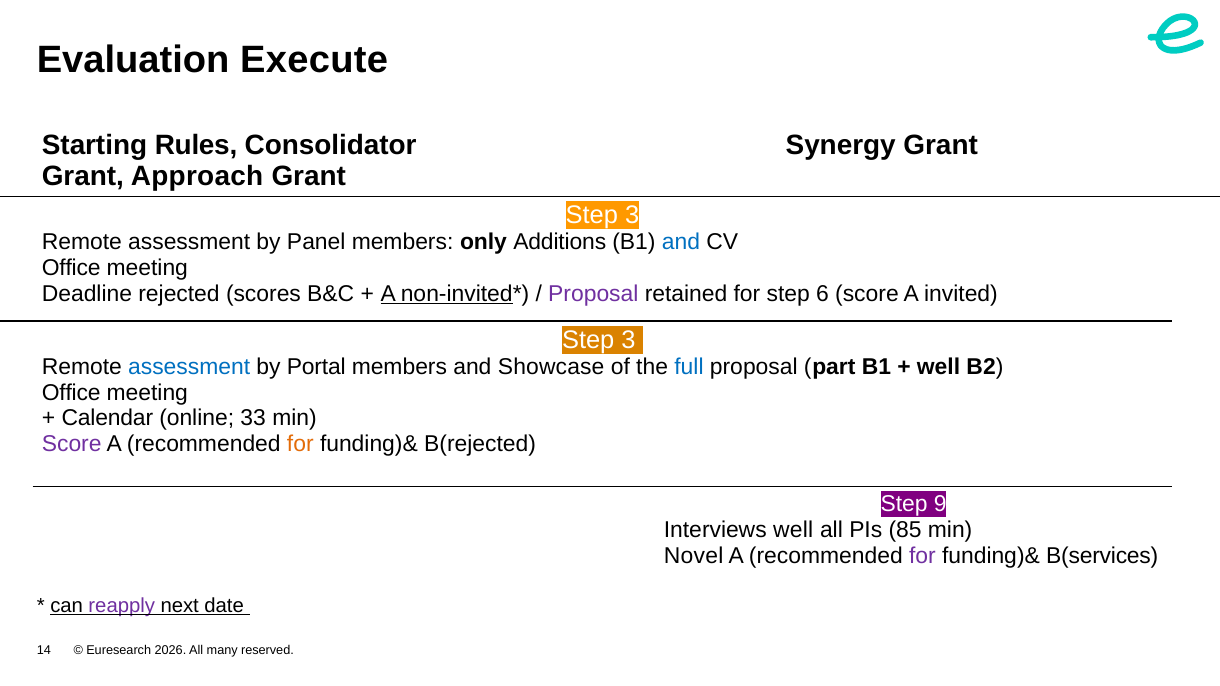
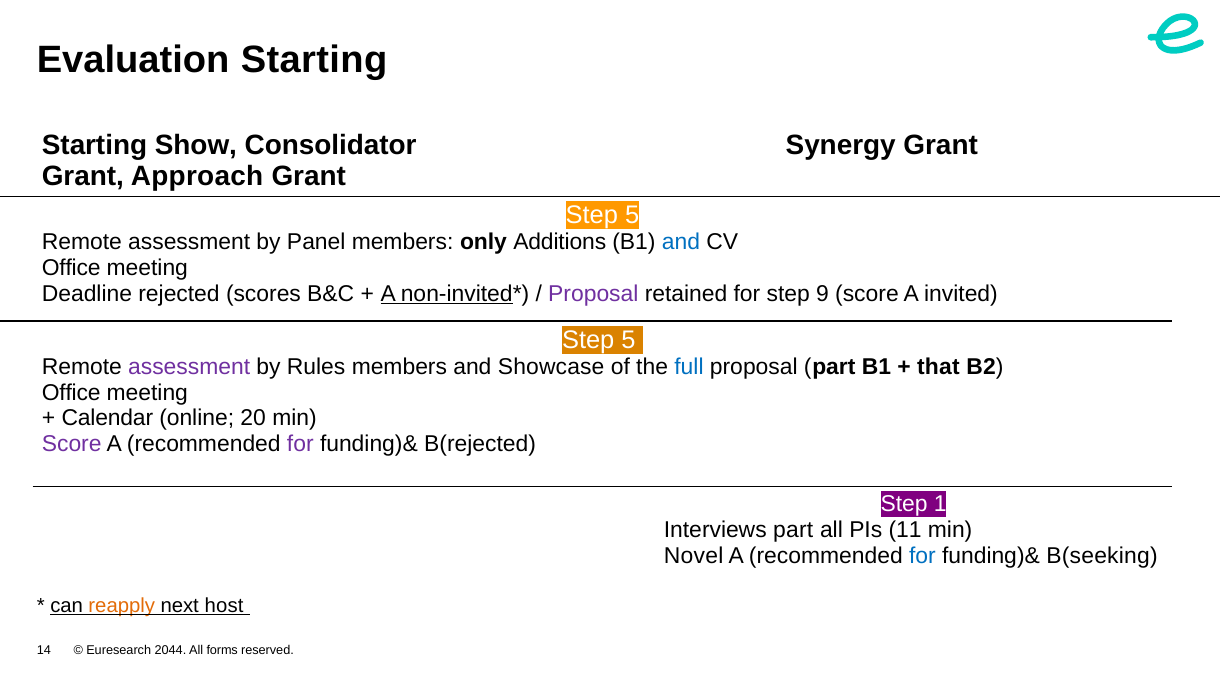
Evaluation Execute: Execute -> Starting
Rules: Rules -> Show
3 at (632, 215): 3 -> 5
6: 6 -> 9
3 at (628, 340): 3 -> 5
assessment at (189, 367) colour: blue -> purple
Portal: Portal -> Rules
well at (939, 367): well -> that
33: 33 -> 20
for at (300, 444) colour: orange -> purple
9: 9 -> 1
Interviews well: well -> part
85: 85 -> 11
for at (922, 556) colour: purple -> blue
B(services: B(services -> B(seeking
reapply colour: purple -> orange
date: date -> host
2026: 2026 -> 2044
many: many -> forms
